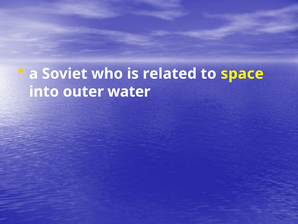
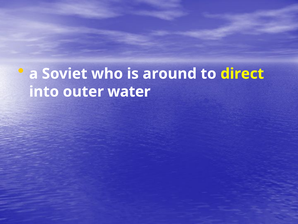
related: related -> around
space: space -> direct
